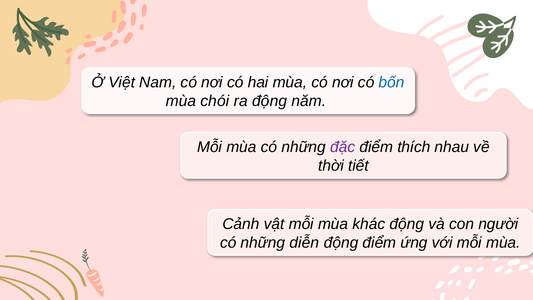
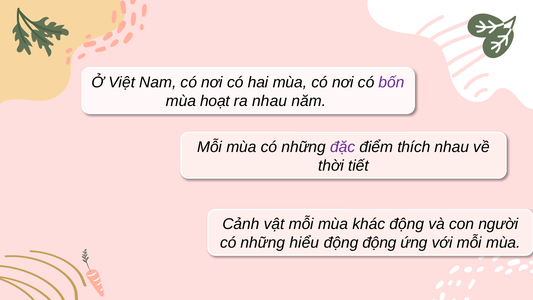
bốn colour: blue -> purple
chói: chói -> hoạt
ra động: động -> nhau
diễn: diễn -> hiểu
động điểm: điểm -> động
